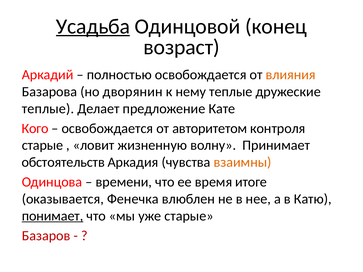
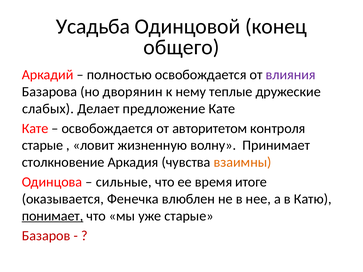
Усадьба underline: present -> none
возраст: возраст -> общего
влияния colour: orange -> purple
теплые at (48, 109): теплые -> слабых
Кого at (35, 128): Кого -> Кате
обстоятельств: обстоятельств -> столкновение
времени: времени -> сильные
